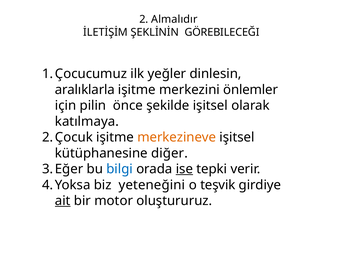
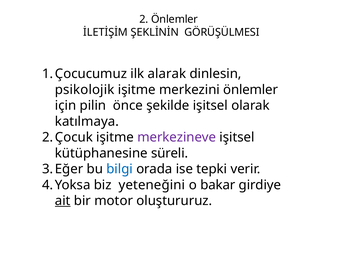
2 Almalıdır: Almalıdır -> Önlemler
GÖREBILECEĞI: GÖREBILECEĞI -> GÖRÜŞÜLMESI
yeğler: yeğler -> alarak
aralıklarla: aralıklarla -> psikolojik
merkezineve colour: orange -> purple
diğer: diğer -> süreli
ise underline: present -> none
teşvik: teşvik -> bakar
